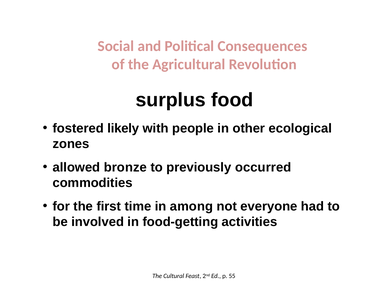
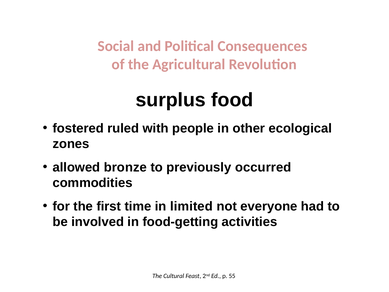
likely: likely -> ruled
among: among -> limited
